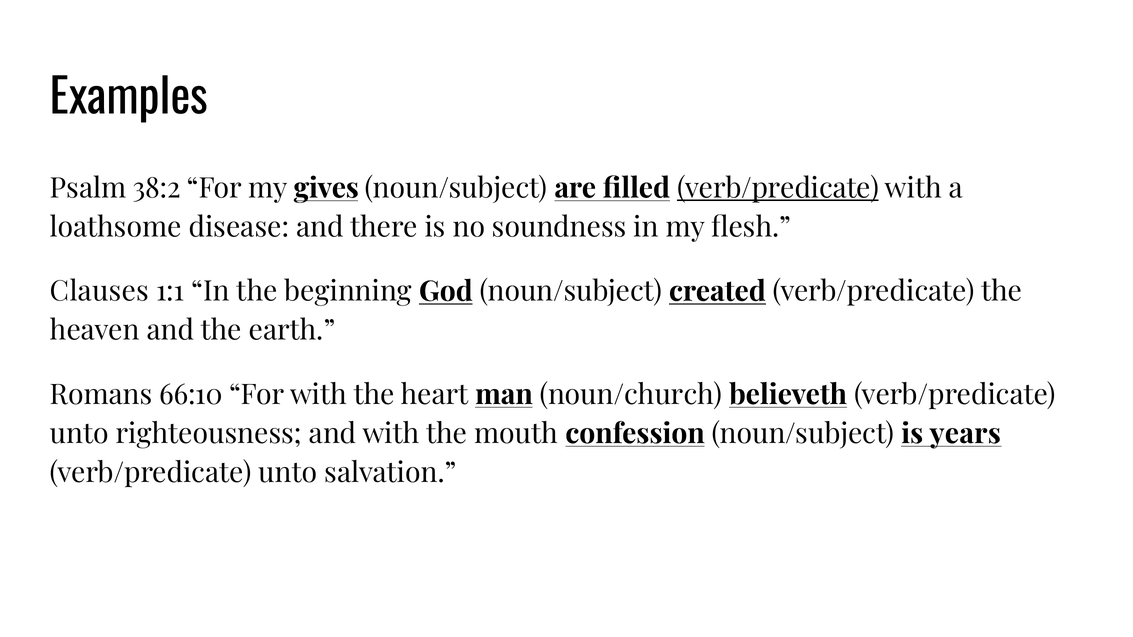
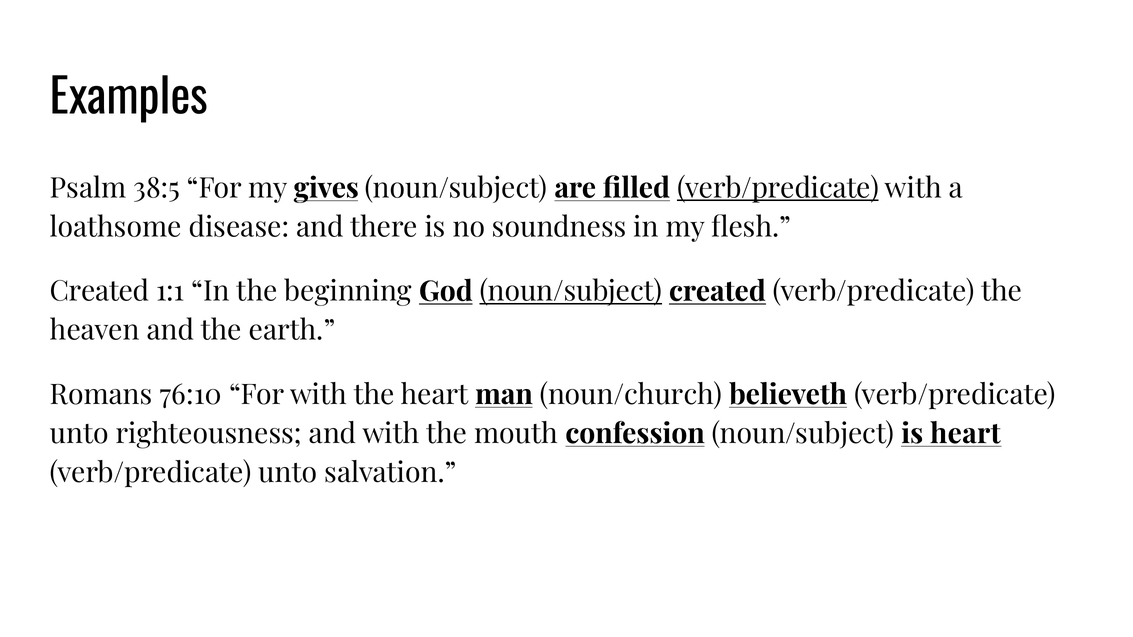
38:2: 38:2 -> 38:5
Clauses at (99, 292): Clauses -> Created
noun/subject at (571, 292) underline: none -> present
66:10: 66:10 -> 76:10
is years: years -> heart
